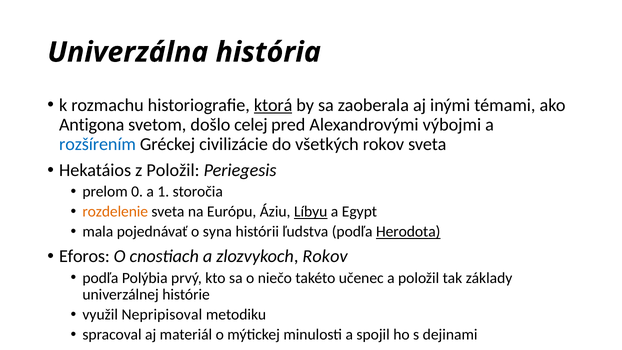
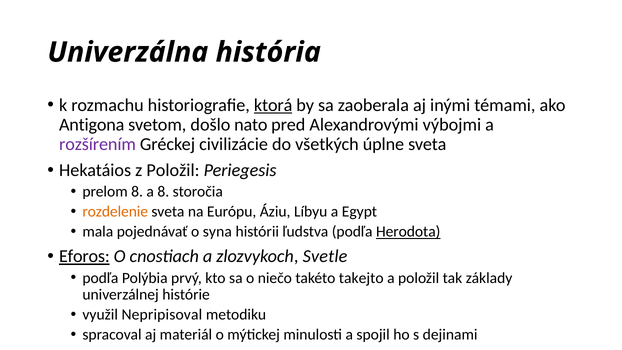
celej: celej -> nato
rozšírením colour: blue -> purple
všetkých rokov: rokov -> úplne
prelom 0: 0 -> 8
a 1: 1 -> 8
Líbyu underline: present -> none
Eforos underline: none -> present
zlozvykoch Rokov: Rokov -> Svetle
učenec: učenec -> takejto
